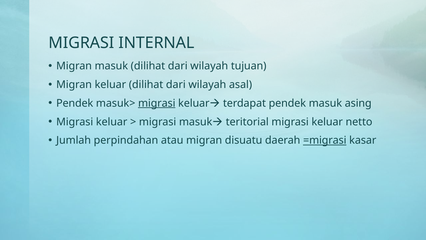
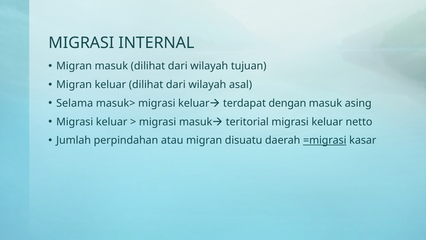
Pendek at (75, 103): Pendek -> Selama
migrasi at (157, 103) underline: present -> none
terdapat pendek: pendek -> dengan
